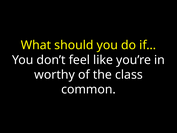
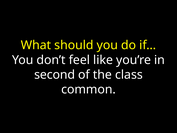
worthy: worthy -> second
